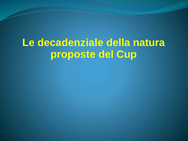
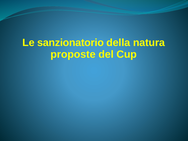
decadenziale: decadenziale -> sanzionatorio
